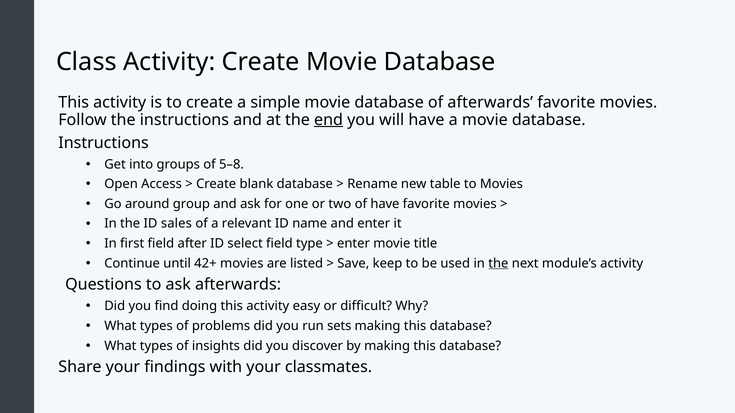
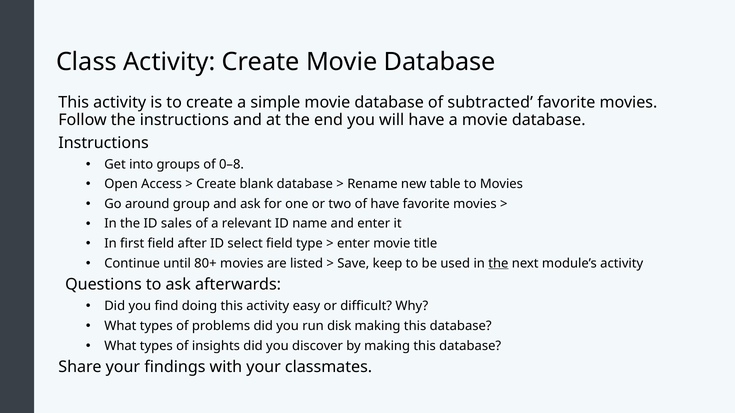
of afterwards: afterwards -> subtracted
end underline: present -> none
5–8: 5–8 -> 0–8
42+: 42+ -> 80+
sets: sets -> disk
